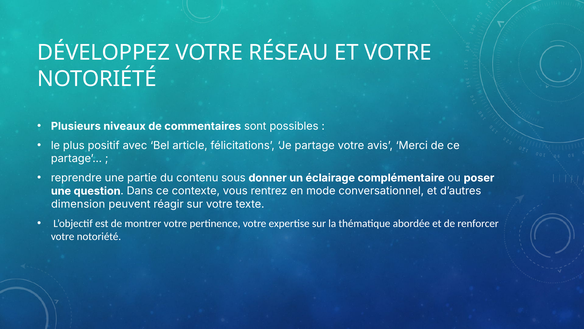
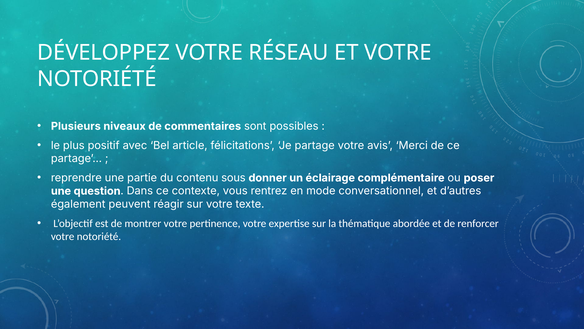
dimension: dimension -> également
